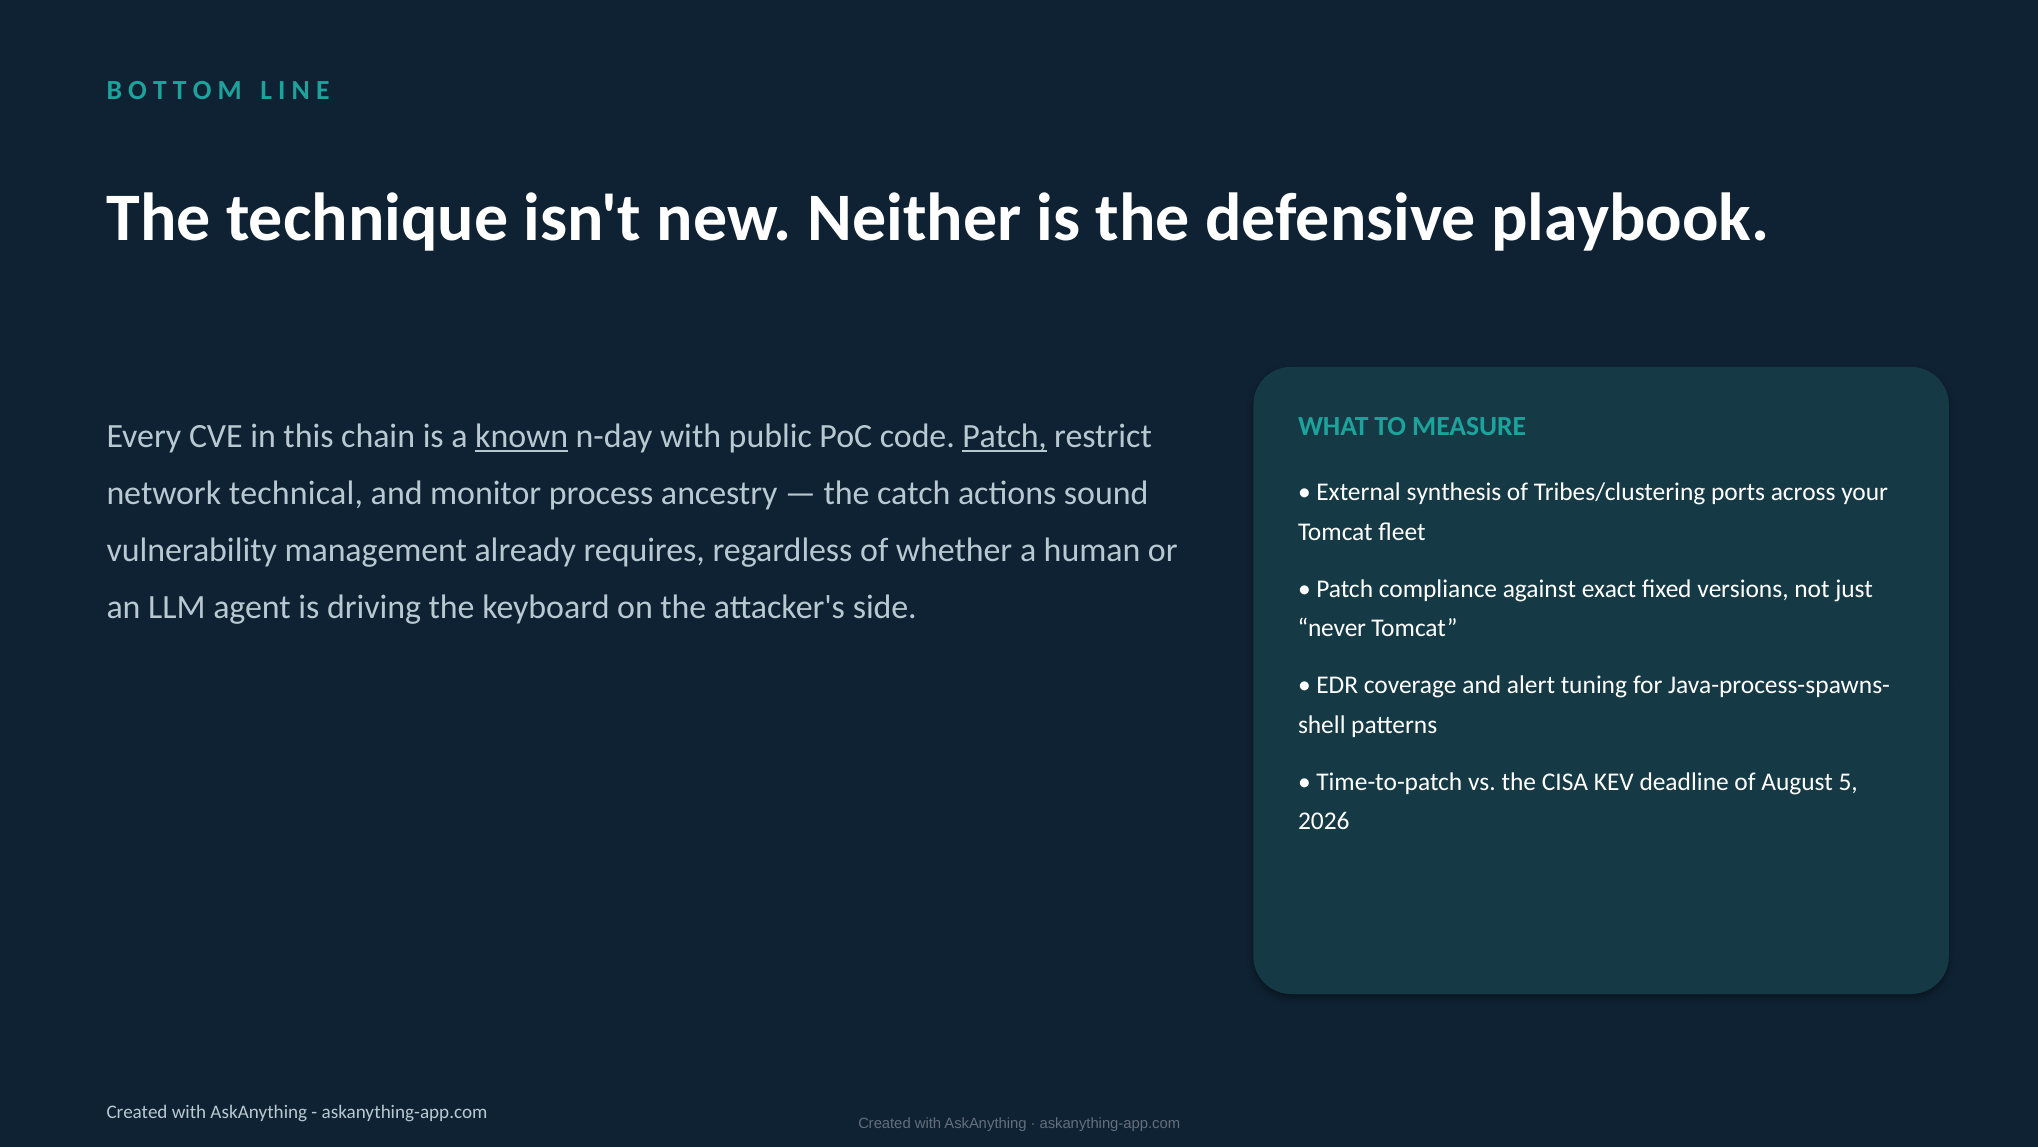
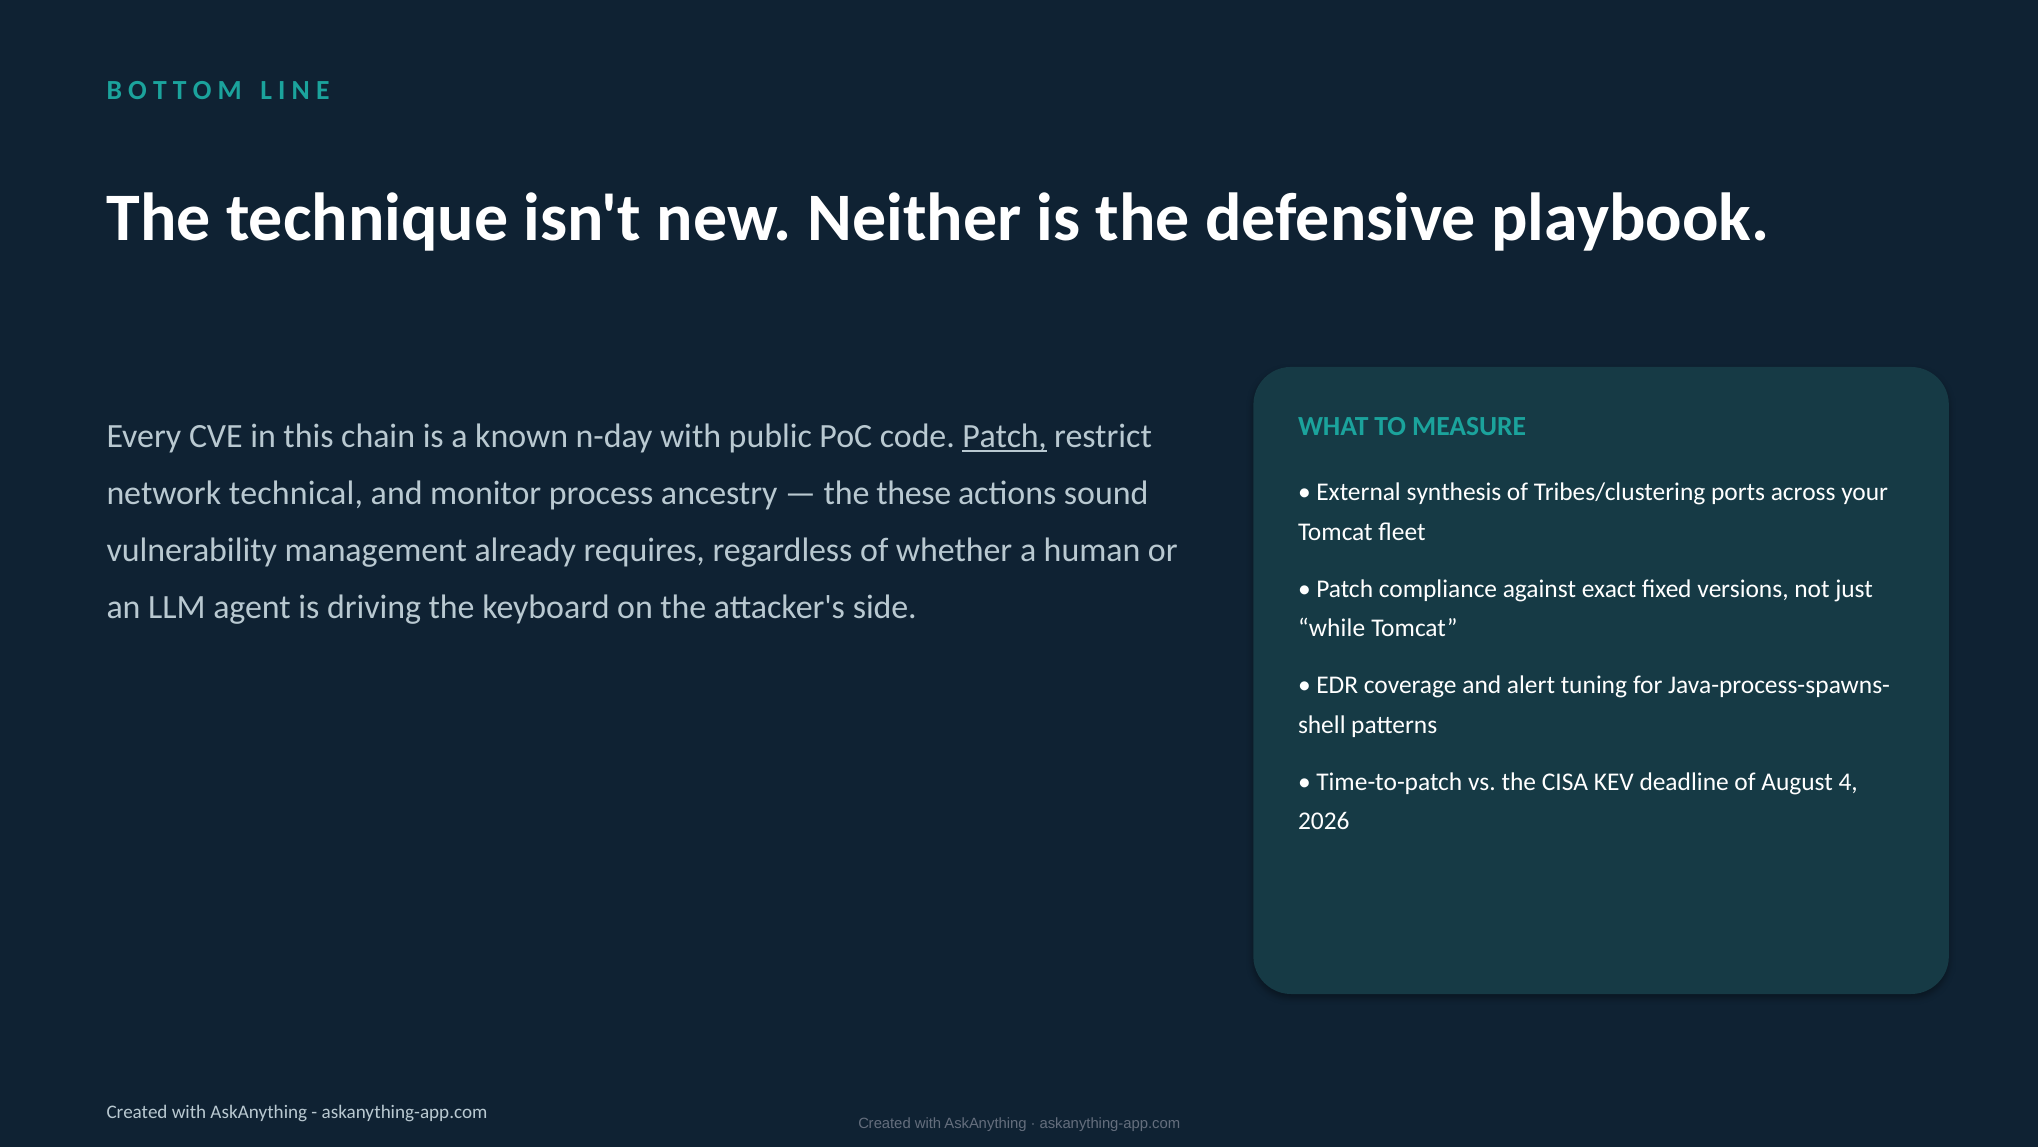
known underline: present -> none
catch: catch -> these
never: never -> while
5: 5 -> 4
